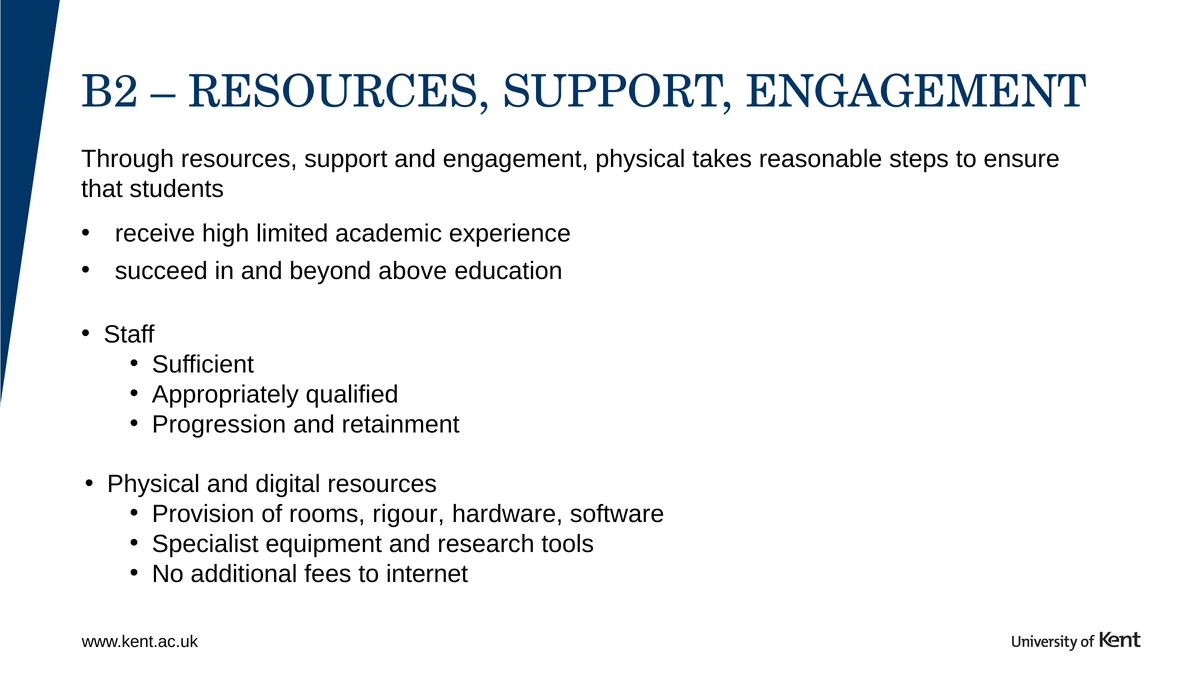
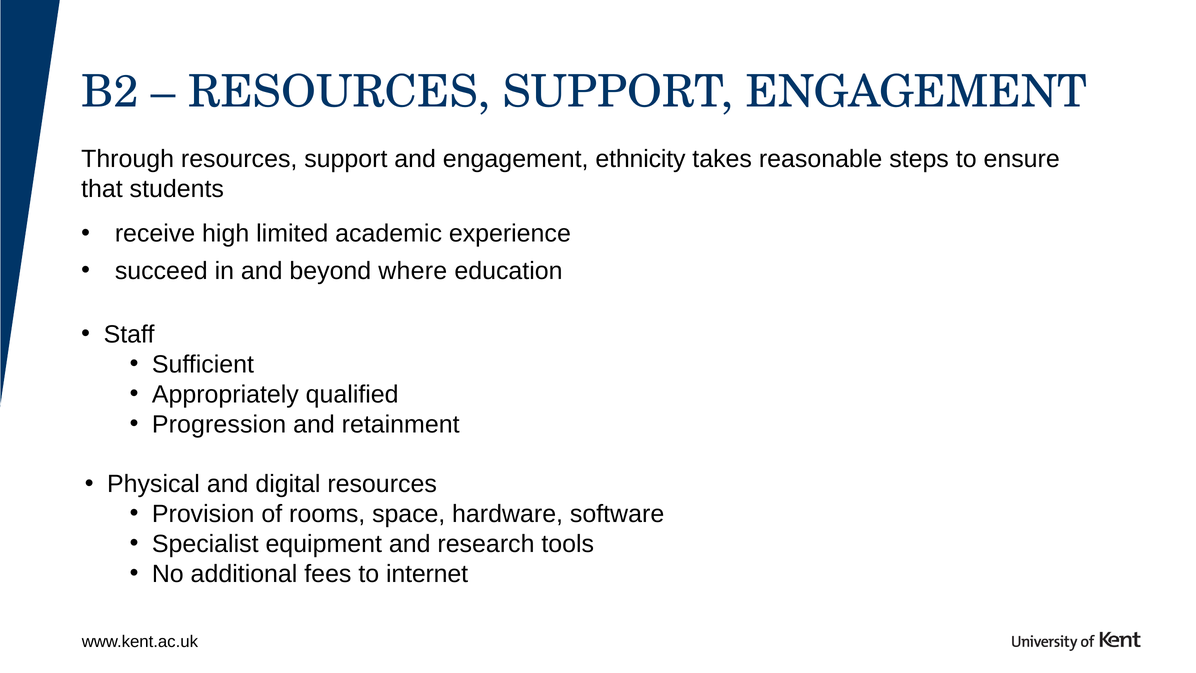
engagement physical: physical -> ethnicity
above: above -> where
rigour: rigour -> space
